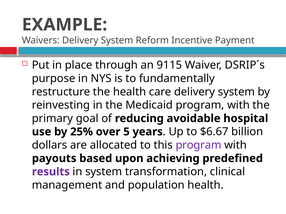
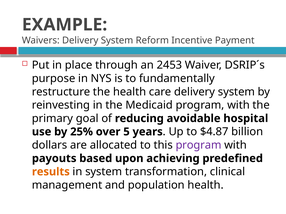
9115: 9115 -> 2453
$6.67: $6.67 -> $4.87
results colour: purple -> orange
